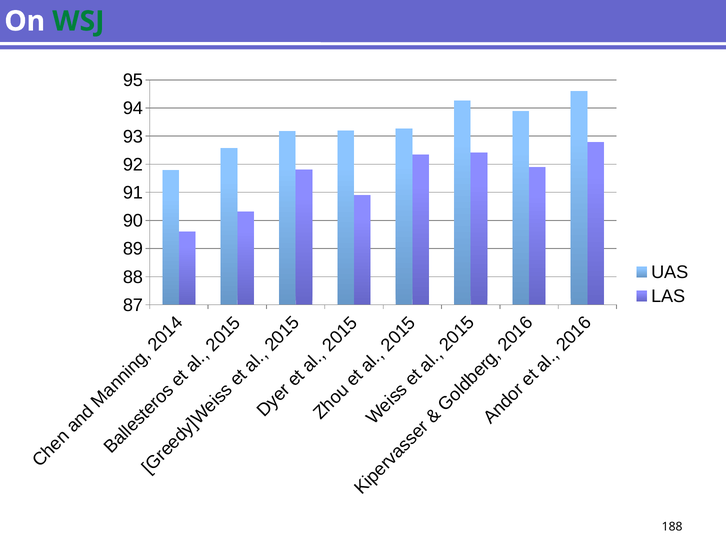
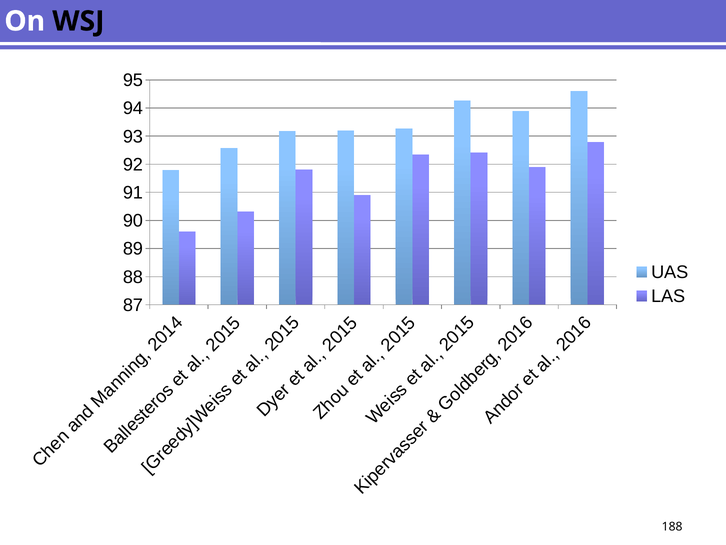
WSJ colour: green -> black
